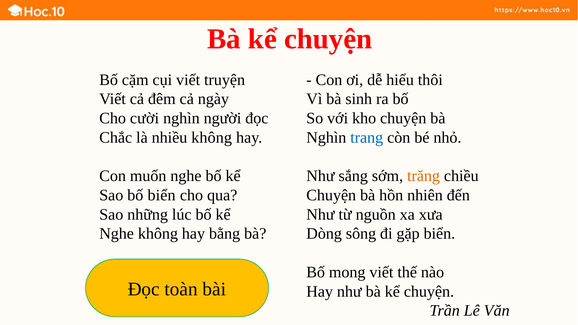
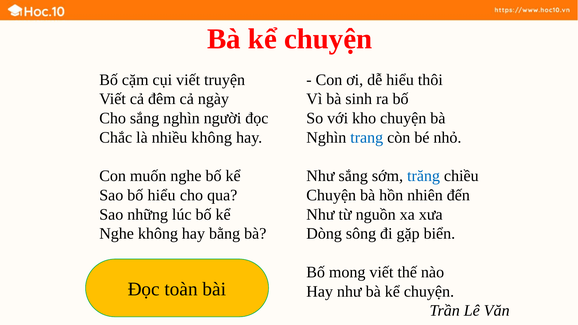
Cho cười: cười -> sắng
trăng colour: orange -> blue
bố biển: biển -> hiểu
